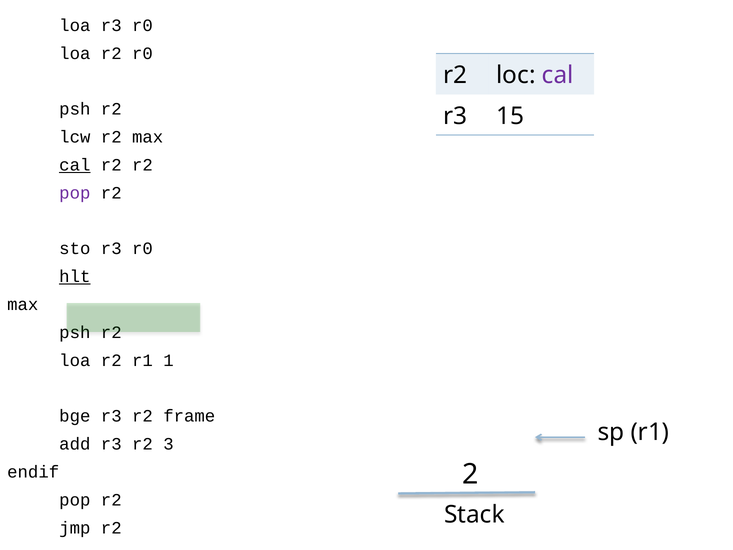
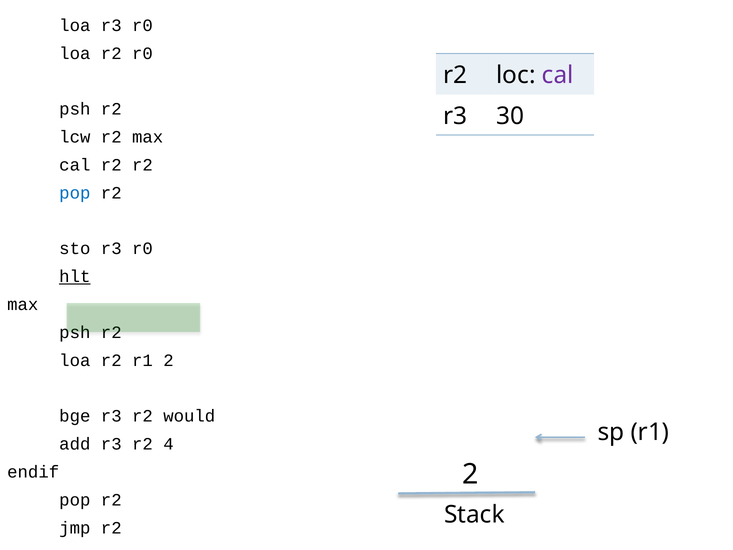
15: 15 -> 30
cal at (75, 165) underline: present -> none
pop at (75, 193) colour: purple -> blue
r2 r1 1: 1 -> 2
frame: frame -> would
3: 3 -> 4
